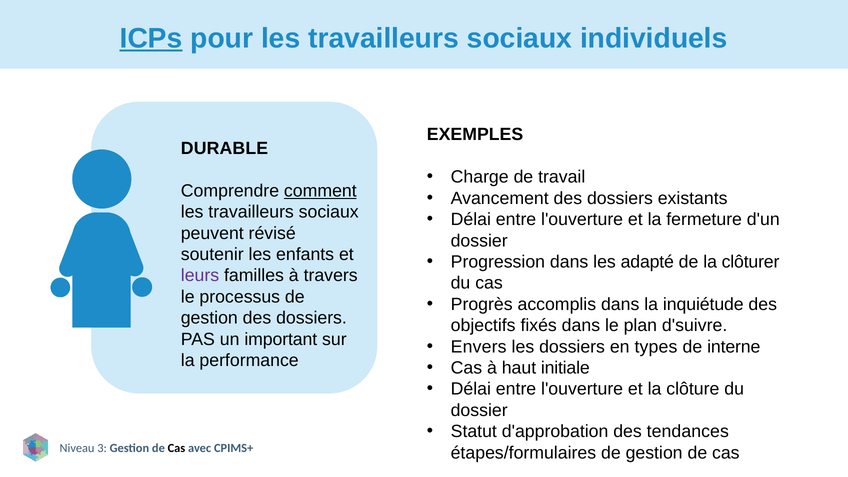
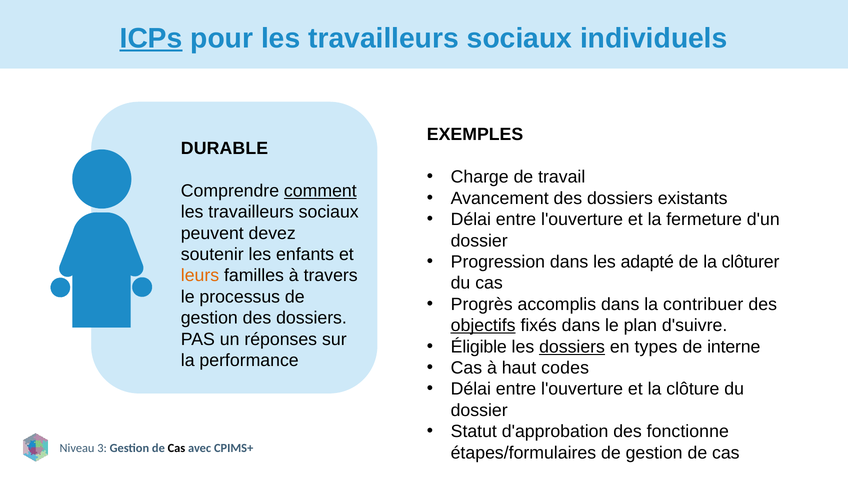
révisé: révisé -> devez
leurs colour: purple -> orange
inquiétude: inquiétude -> contribuer
objectifs underline: none -> present
important: important -> réponses
Envers: Envers -> Éligible
dossiers at (572, 347) underline: none -> present
initiale: initiale -> codes
tendances: tendances -> fonctionne
